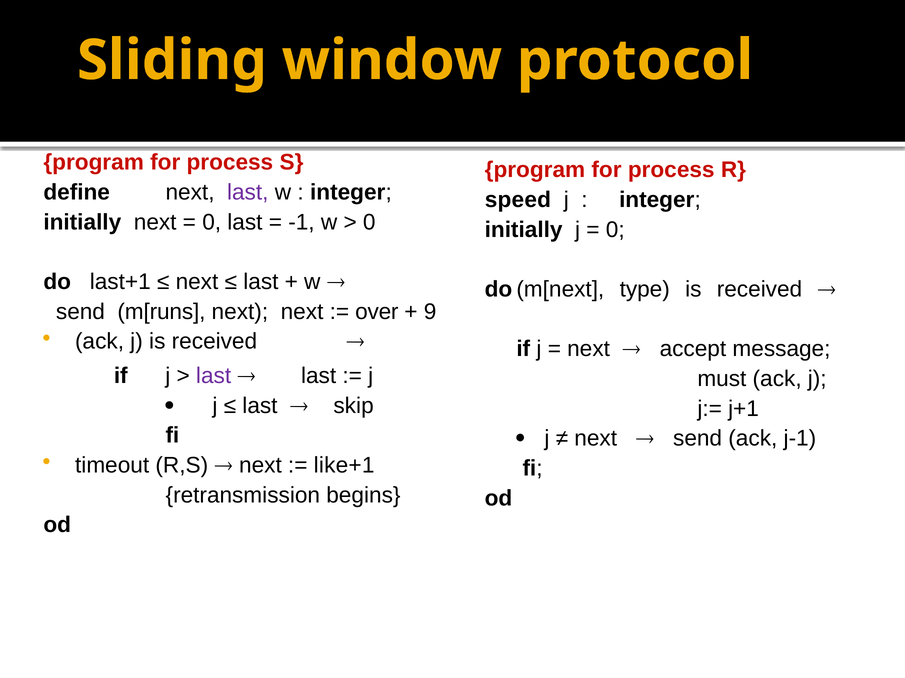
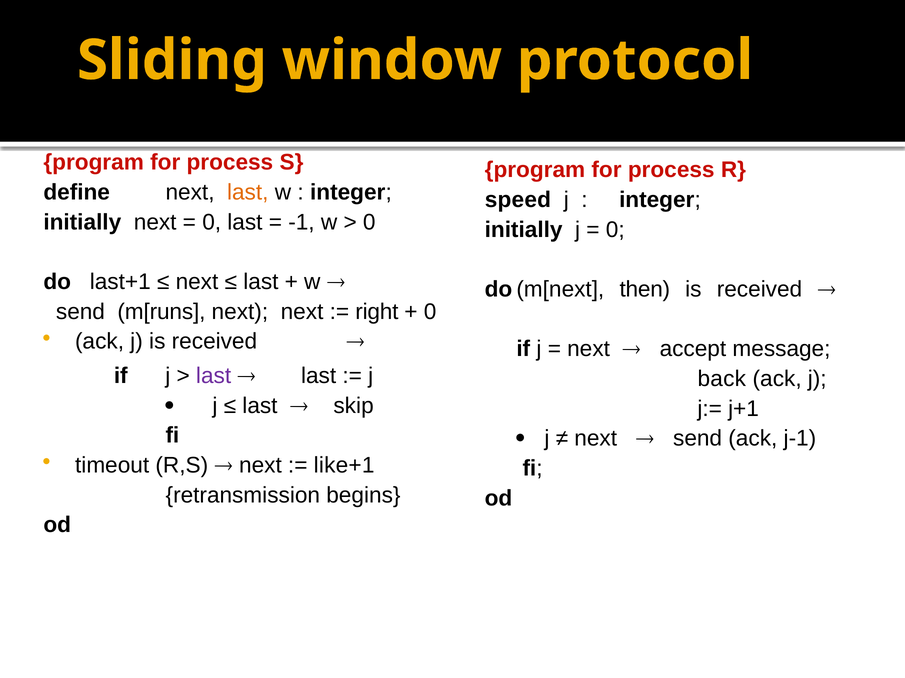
last at (248, 193) colour: purple -> orange
type: type -> then
over: over -> right
9 at (430, 312): 9 -> 0
must: must -> back
